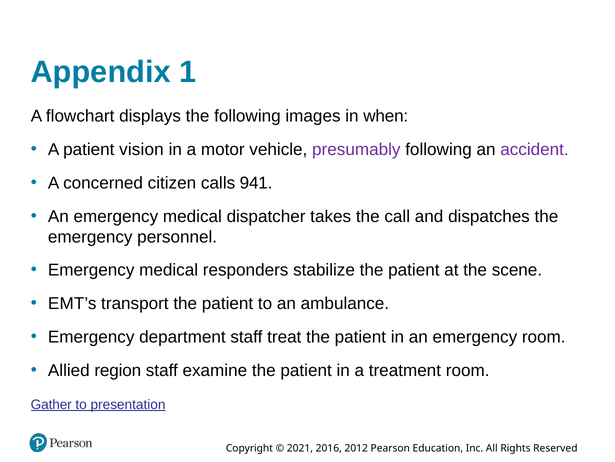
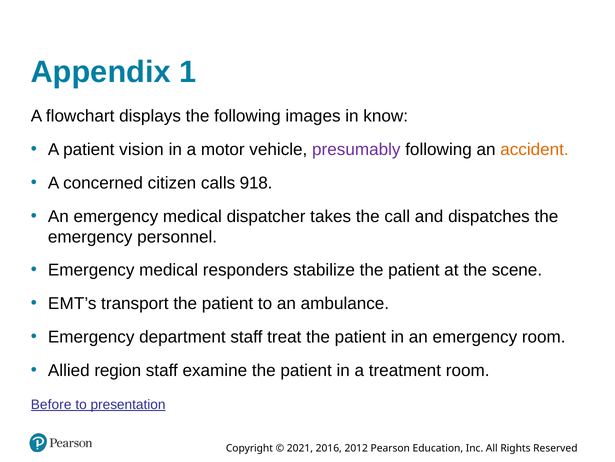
when: when -> know
accident colour: purple -> orange
941: 941 -> 918
Gather: Gather -> Before
